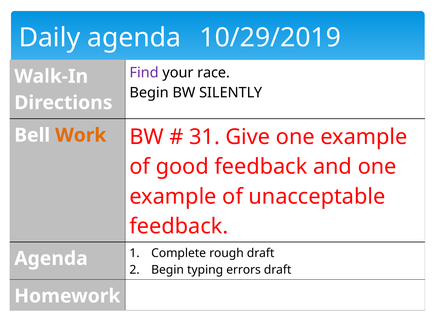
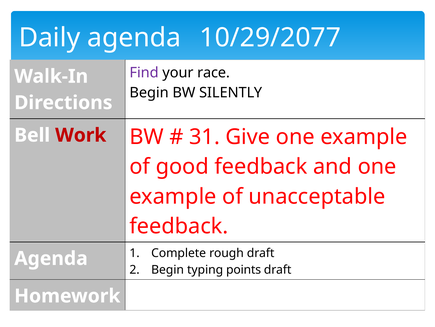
10/29/2019: 10/29/2019 -> 10/29/2077
Work colour: orange -> red
errors: errors -> points
